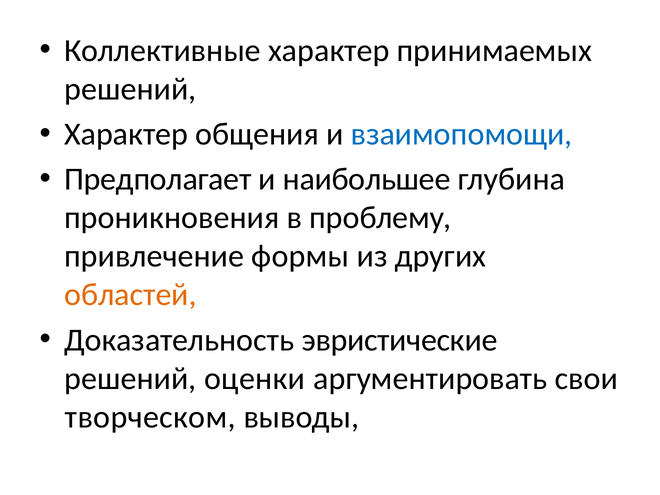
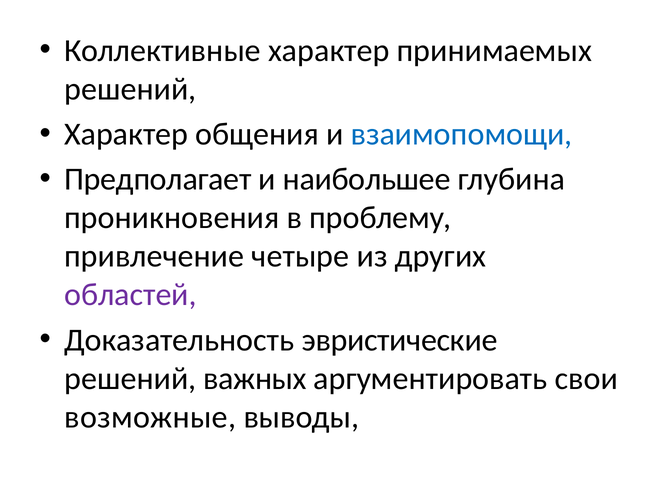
формы: формы -> четыре
областей colour: orange -> purple
оценки: оценки -> важных
творческом: творческом -> возможные
